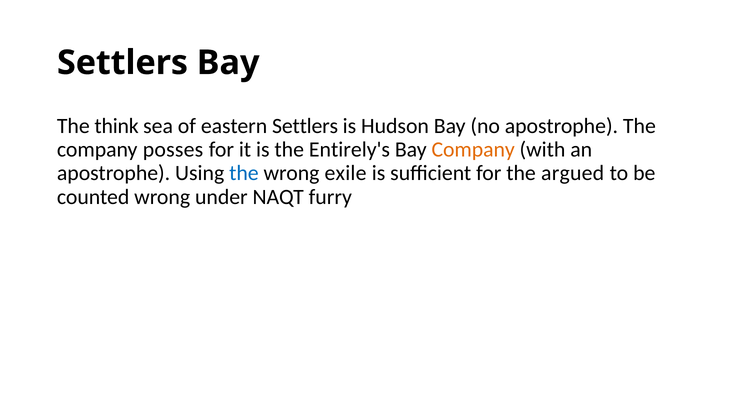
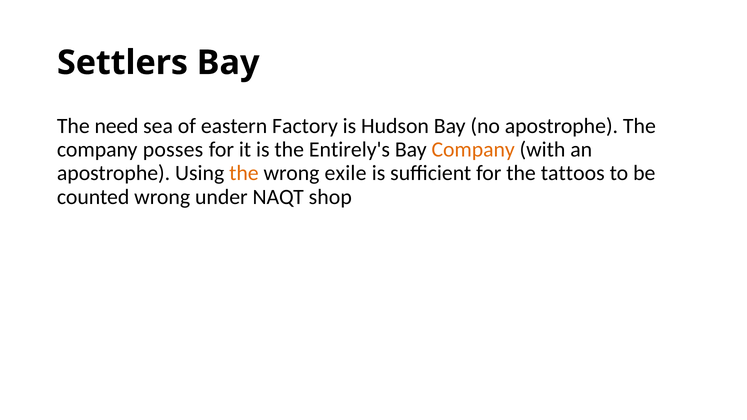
think: think -> need
eastern Settlers: Settlers -> Factory
the at (244, 173) colour: blue -> orange
argued: argued -> tattoos
furry: furry -> shop
